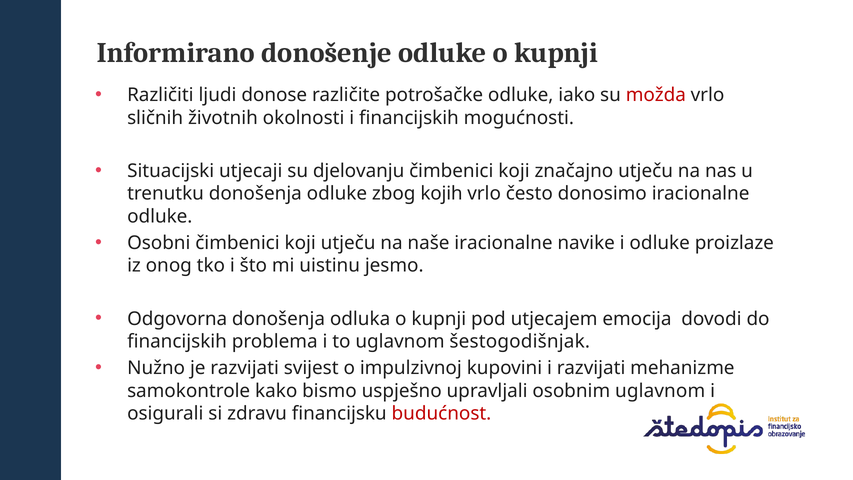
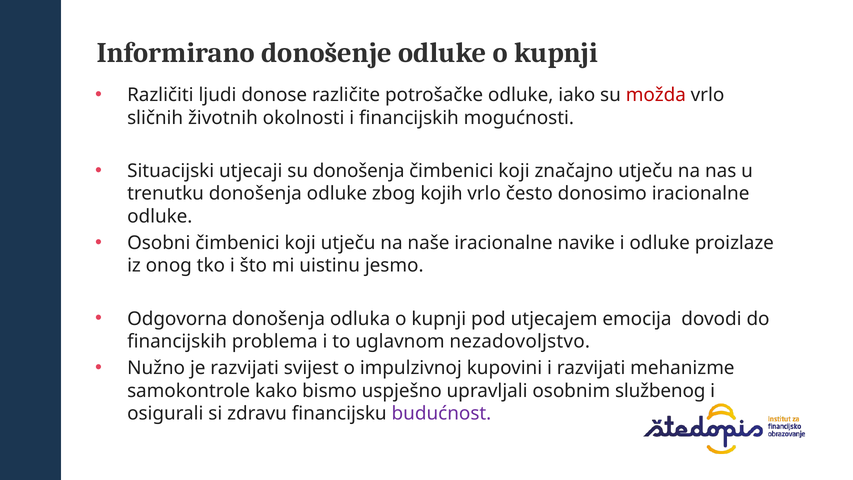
su djelovanju: djelovanju -> donošenja
šestogodišnjak: šestogodišnjak -> nezadovoljstvo
osobnim uglavnom: uglavnom -> službenog
budućnost colour: red -> purple
